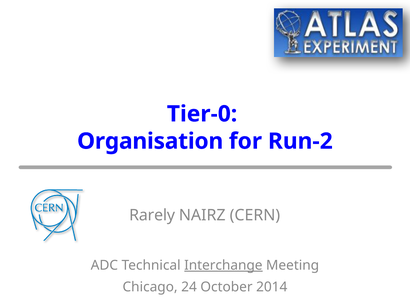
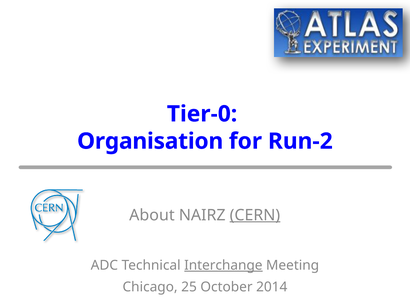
Rarely: Rarely -> About
CERN underline: none -> present
24: 24 -> 25
